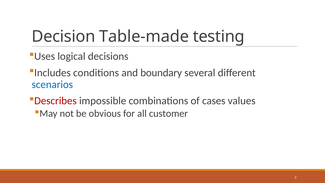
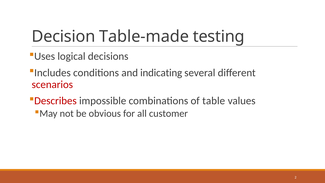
boundary: boundary -> indicating
scenarios colour: blue -> red
cases: cases -> table
